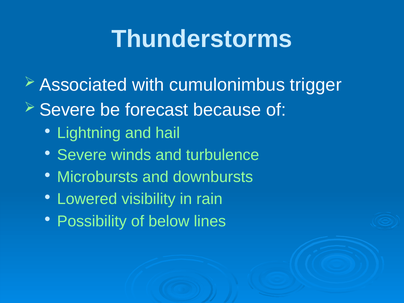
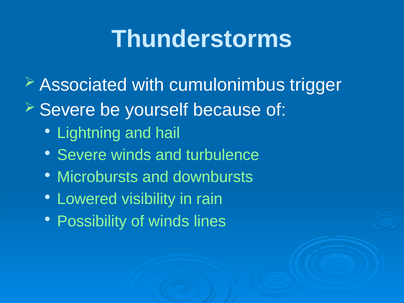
forecast: forecast -> yourself
of below: below -> winds
